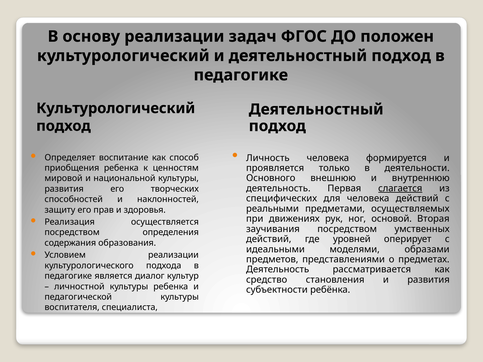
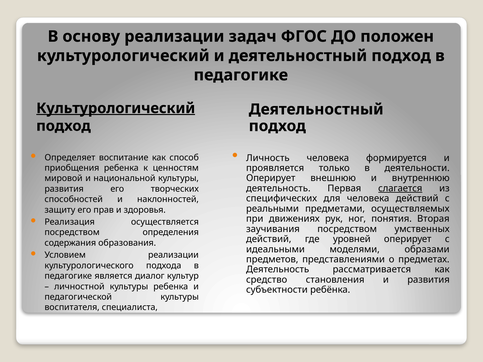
Культурологический at (116, 108) underline: none -> present
Основного at (271, 178): Основного -> Оперирует
основой: основой -> понятия
